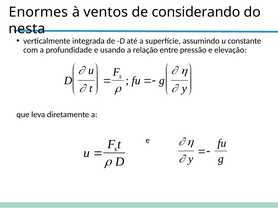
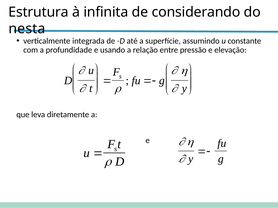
Enormes: Enormes -> Estrutura
ventos: ventos -> infinita
